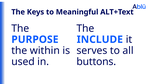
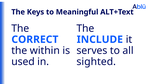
PURPOSE: PURPOSE -> CORRECT
buttons: buttons -> sighted
